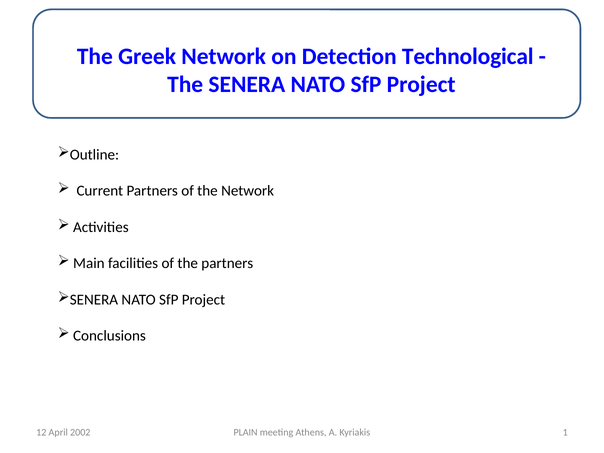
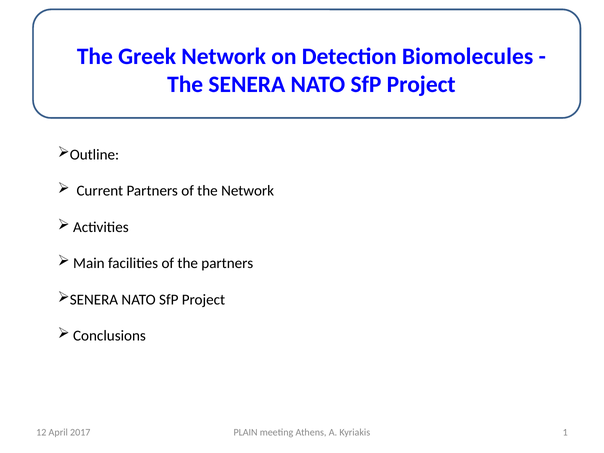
Technological: Technological -> Biomolecules
2002: 2002 -> 2017
